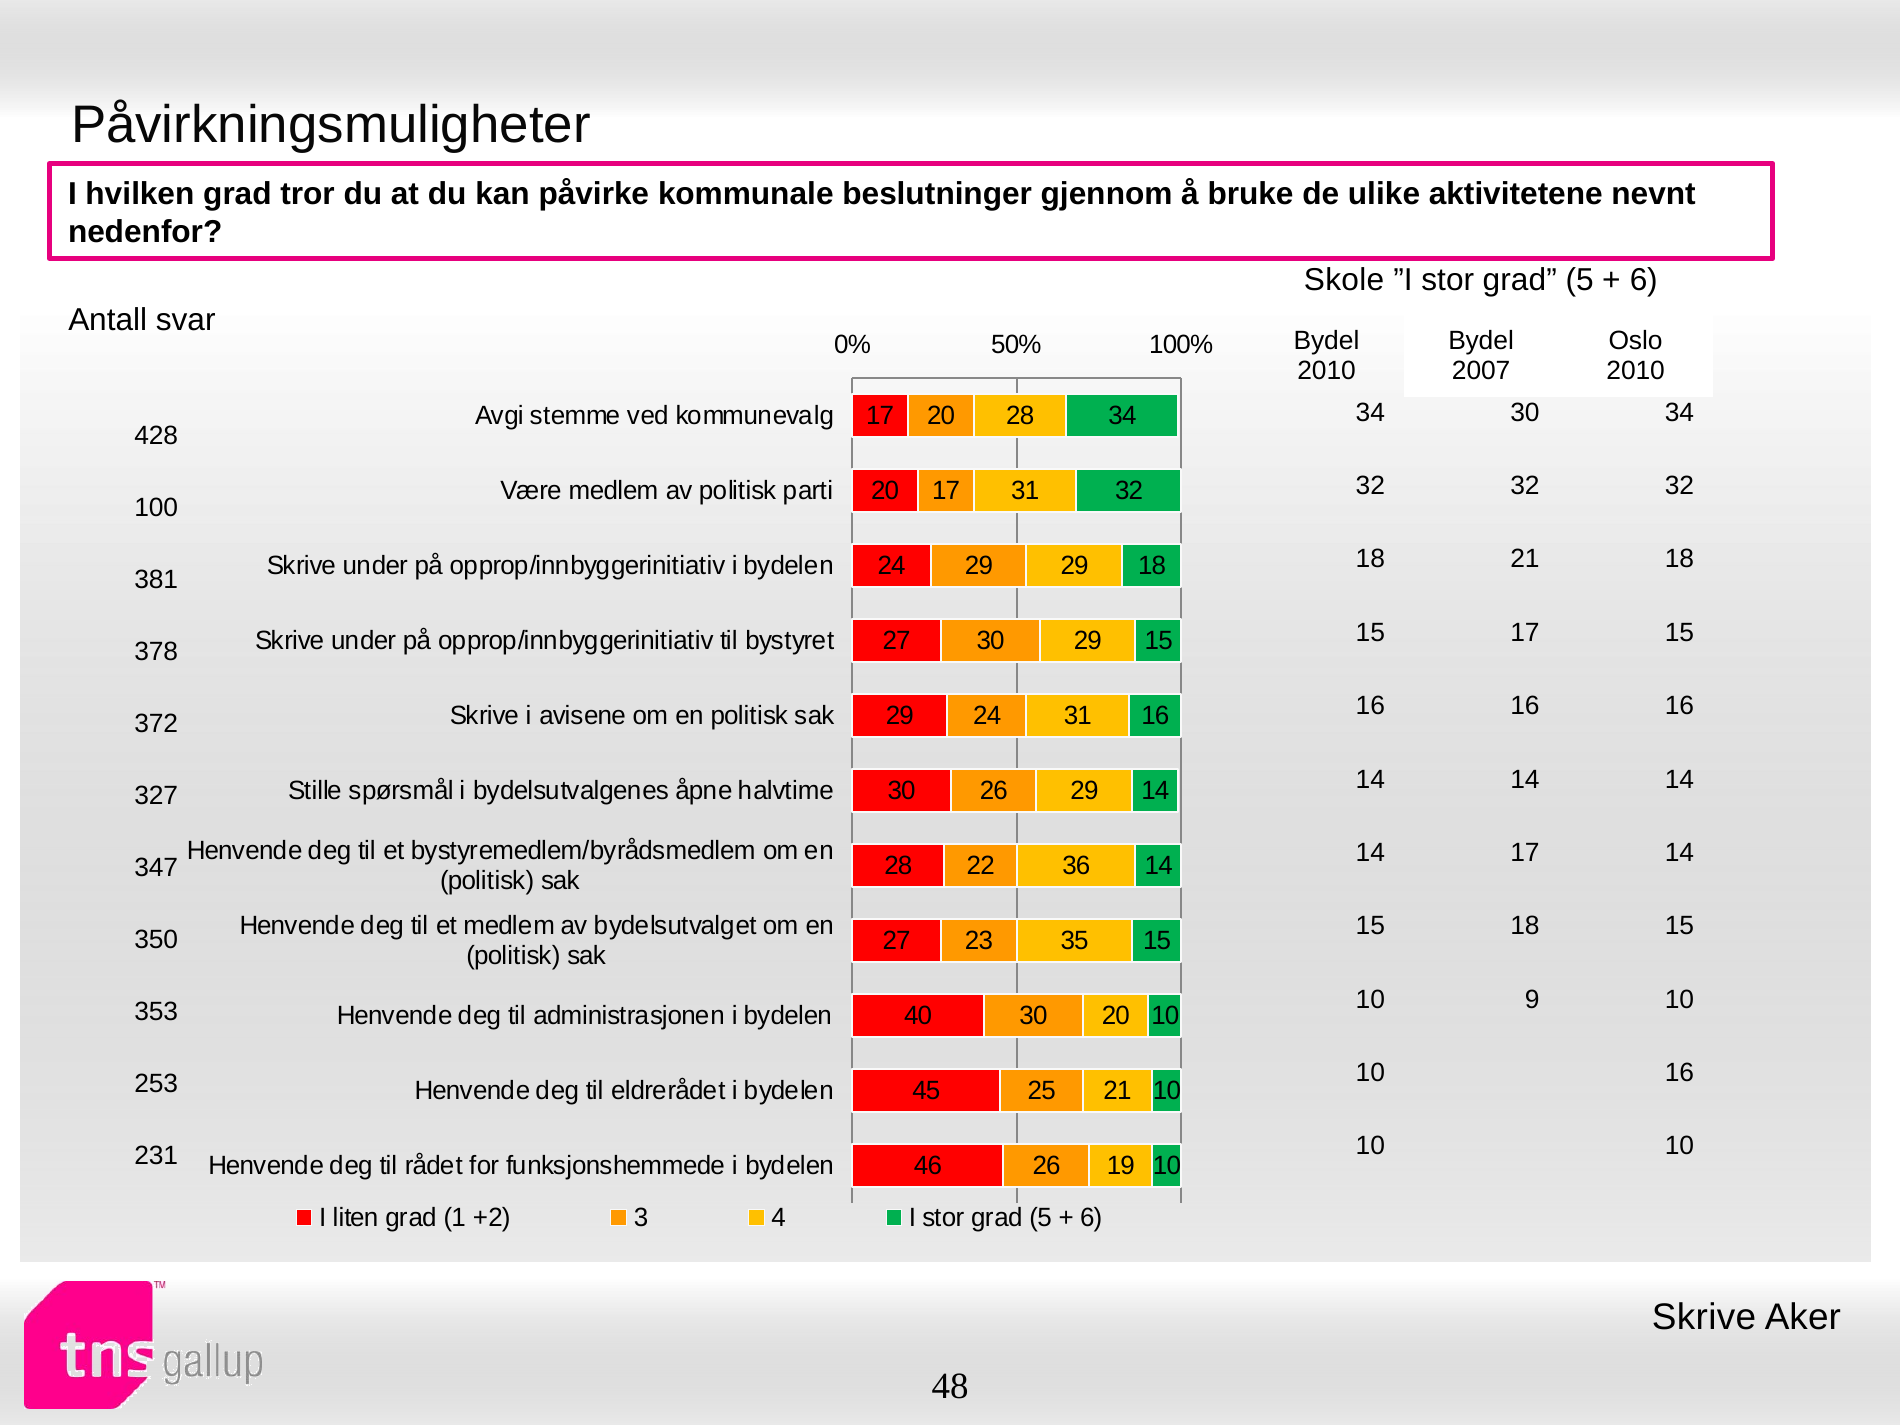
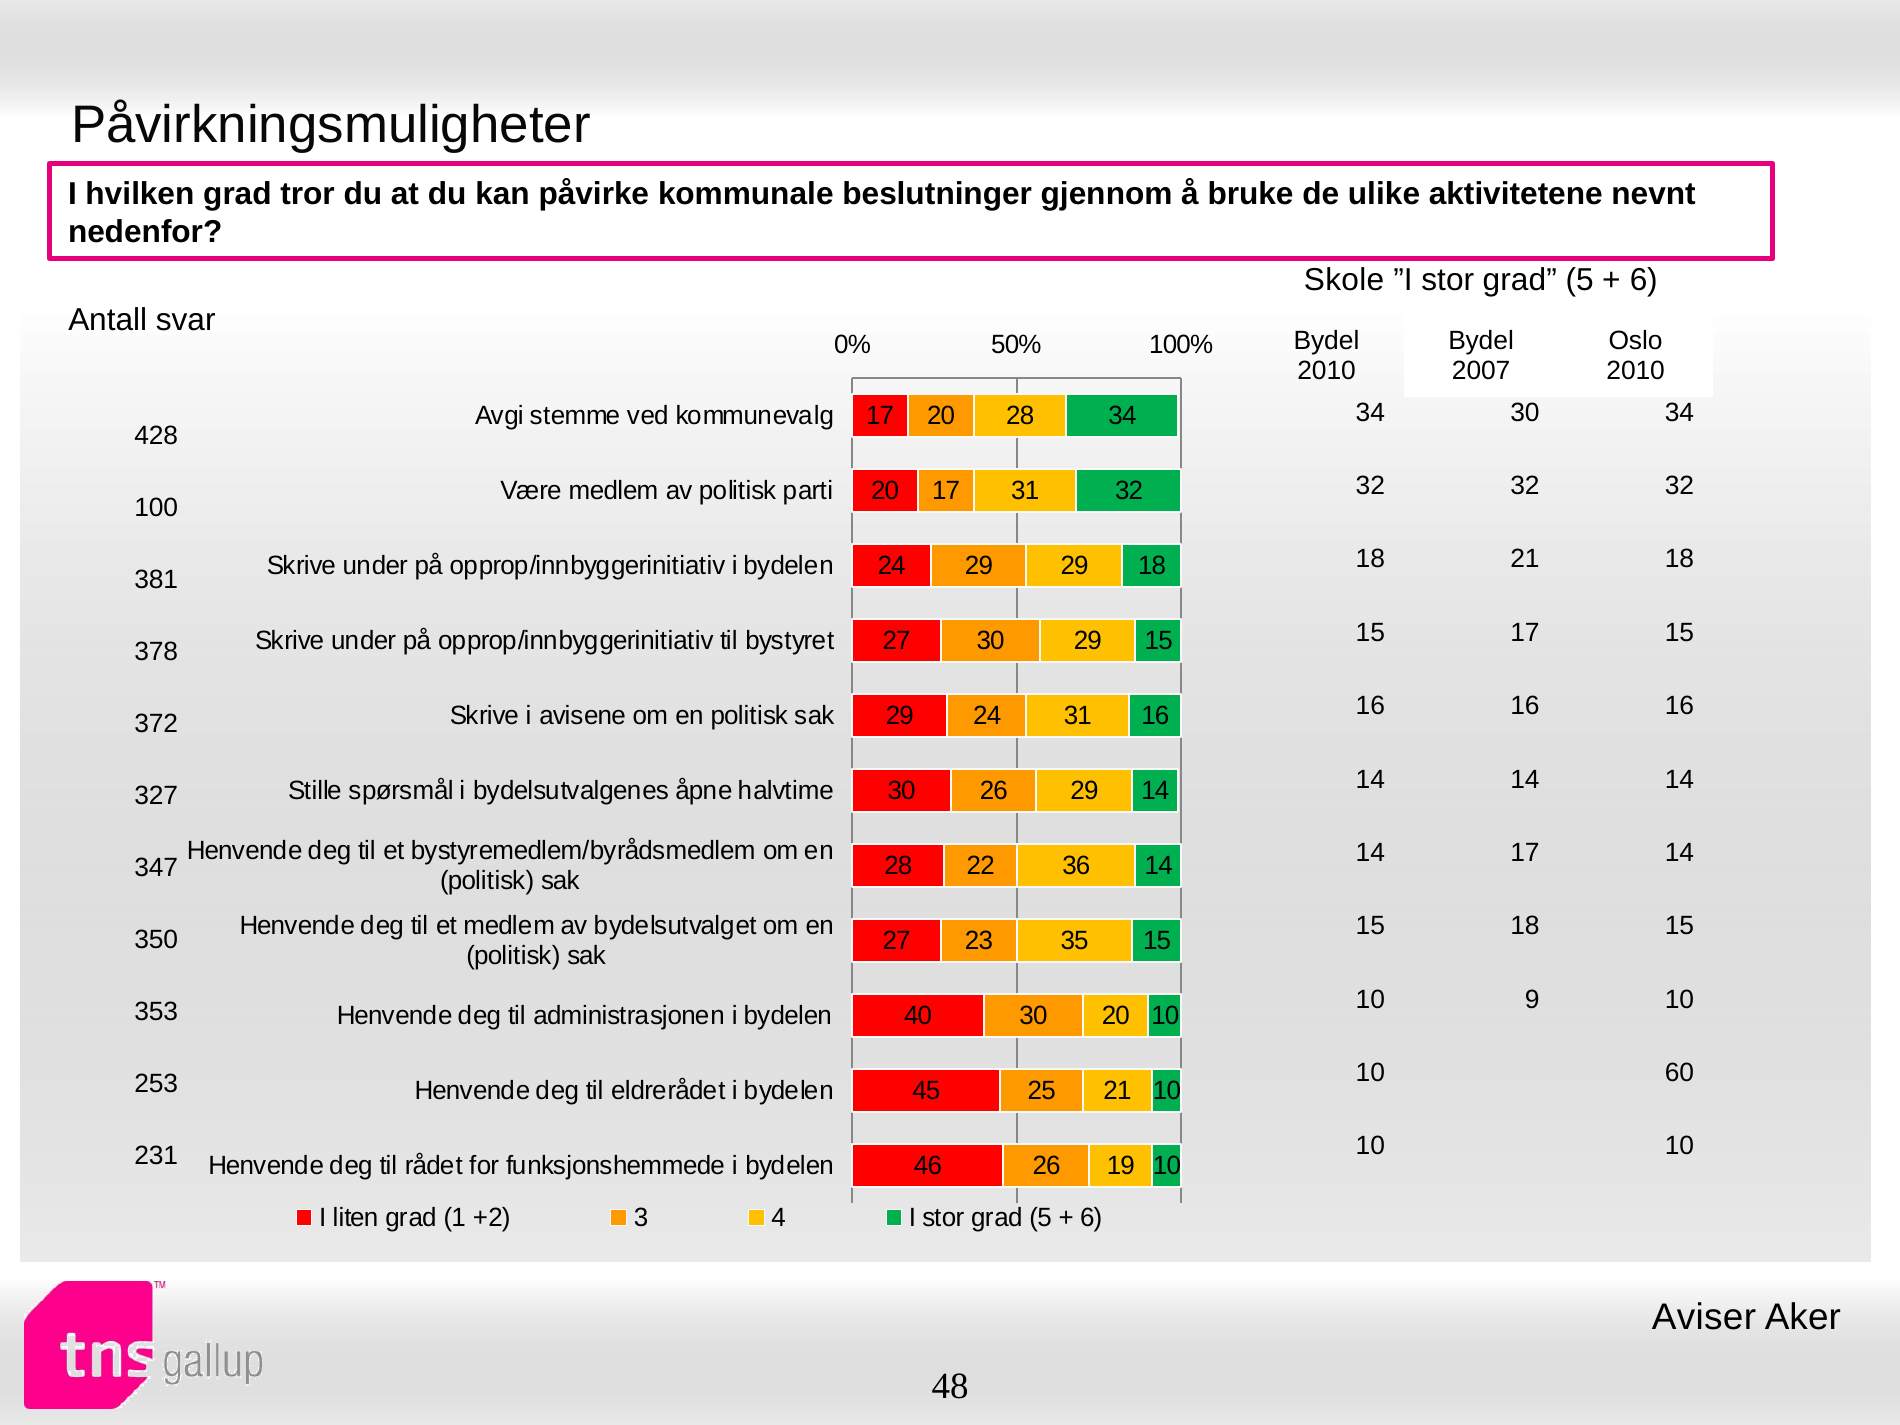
10 16: 16 -> 60
Skrive at (1704, 1317): Skrive -> Aviser
